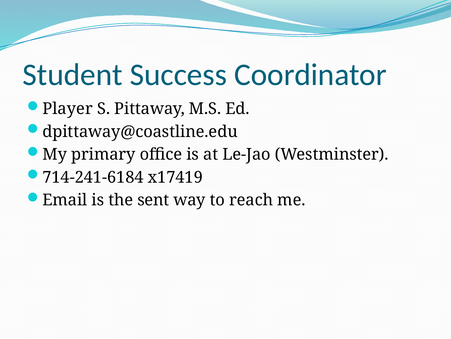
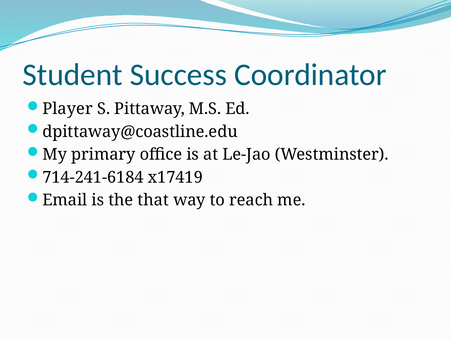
sent: sent -> that
